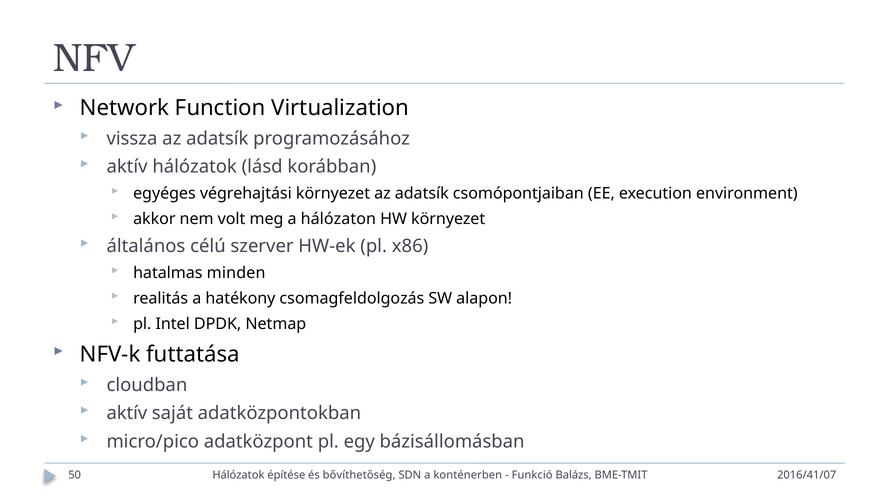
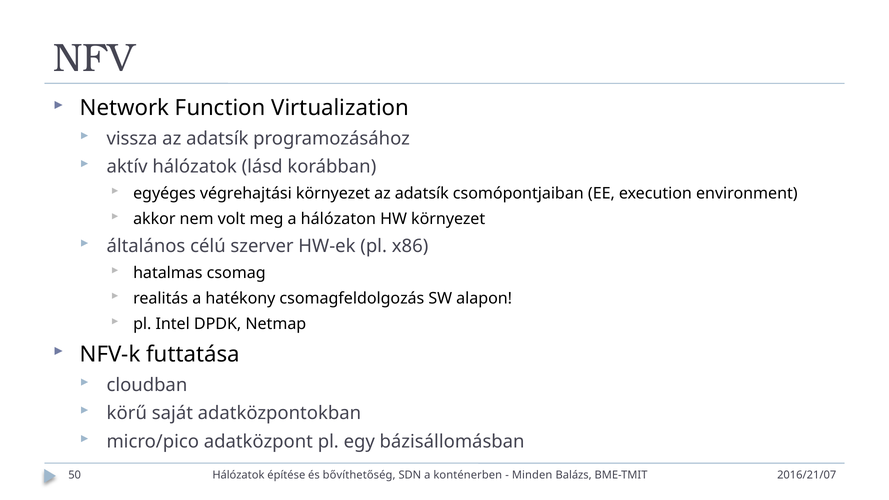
minden: minden -> csomag
aktív at (127, 413): aktív -> körű
Funkció: Funkció -> Minden
2016/41/07: 2016/41/07 -> 2016/21/07
